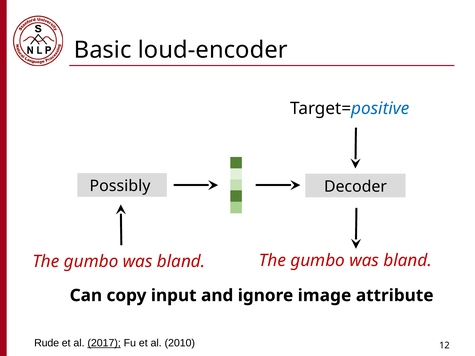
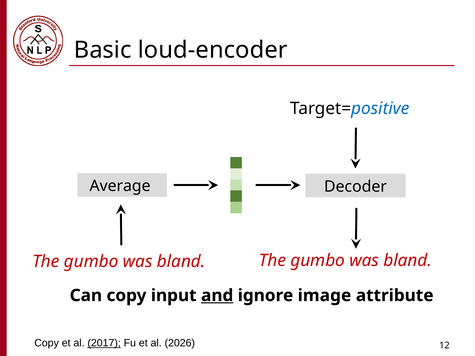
Possibly: Possibly -> Average
and underline: none -> present
Rude at (47, 343): Rude -> Copy
2010: 2010 -> 2026
